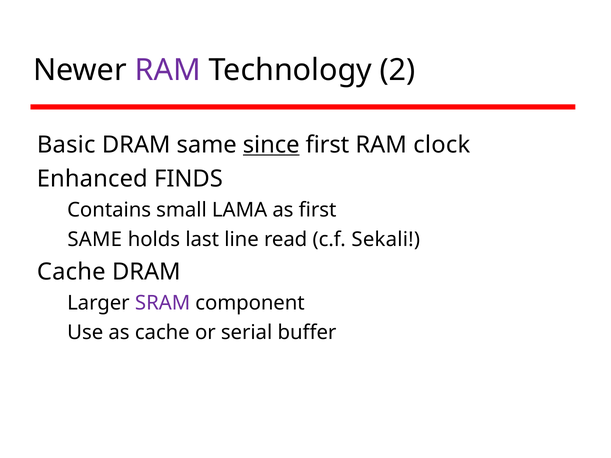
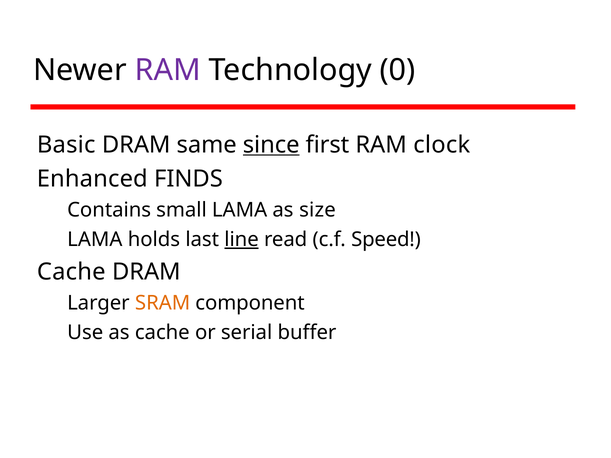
2: 2 -> 0
as first: first -> size
SAME at (95, 240): SAME -> LAMA
line underline: none -> present
Sekali: Sekali -> Speed
SRAM colour: purple -> orange
